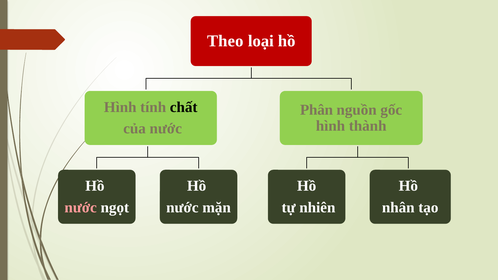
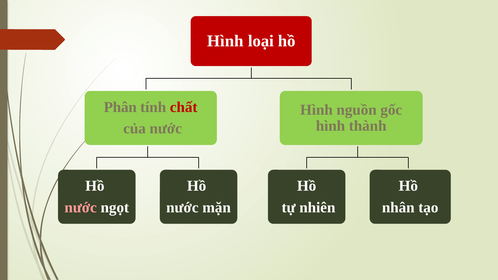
Theo at (225, 41): Theo -> Hình
Hình at (120, 107): Hình -> Phân
chất colour: black -> red
Phân at (317, 110): Phân -> Hình
